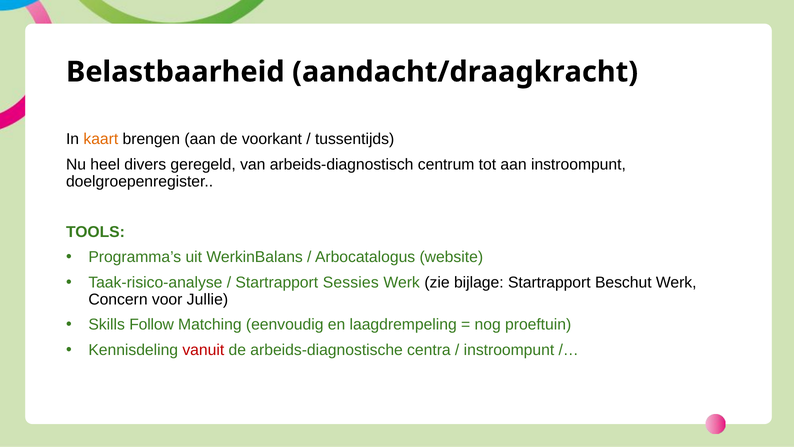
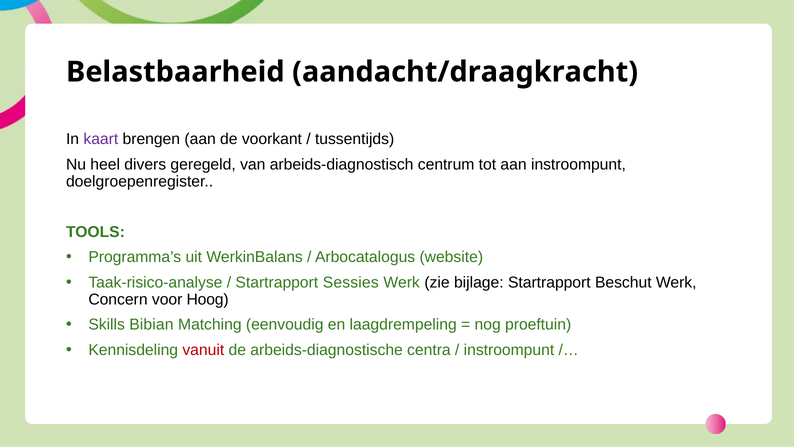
kaart colour: orange -> purple
Jullie: Jullie -> Hoog
Follow: Follow -> Bibian
